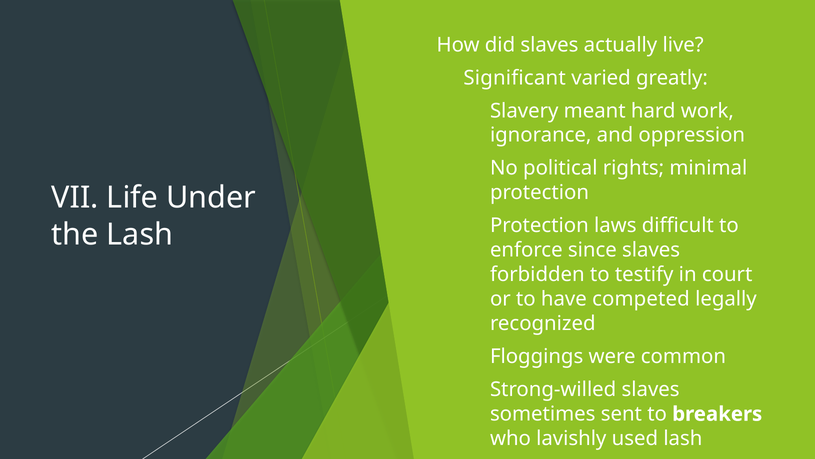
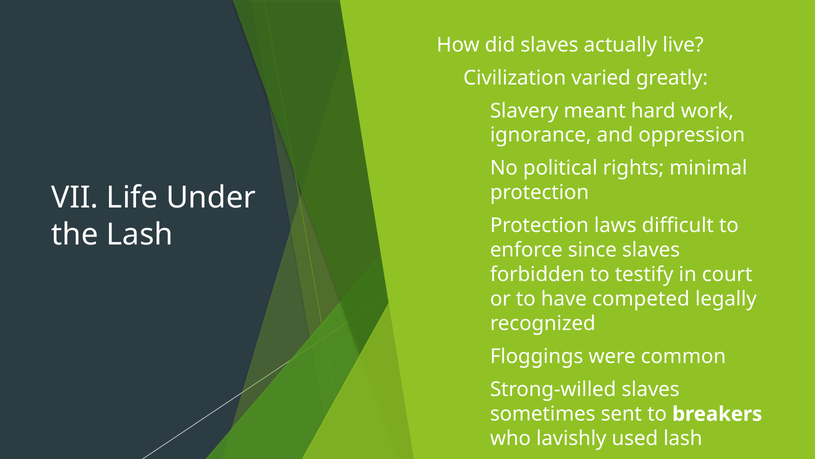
Significant: Significant -> Civilization
